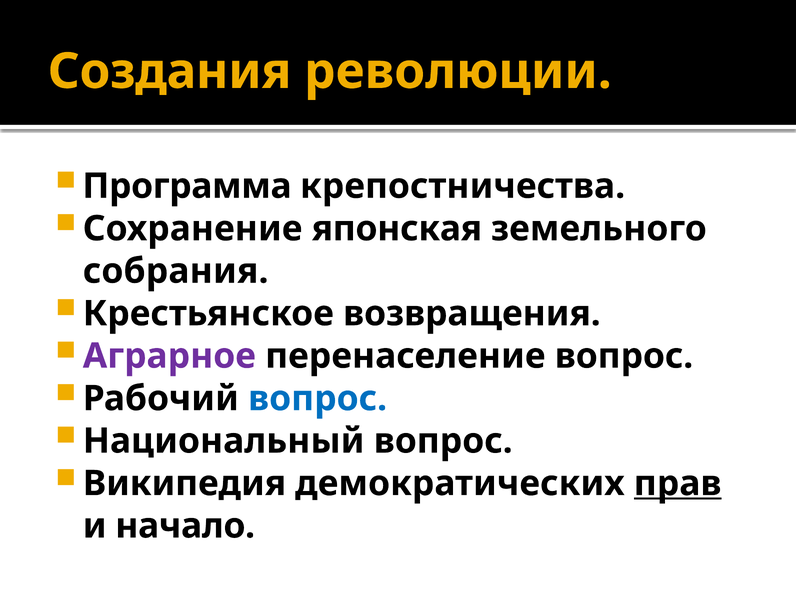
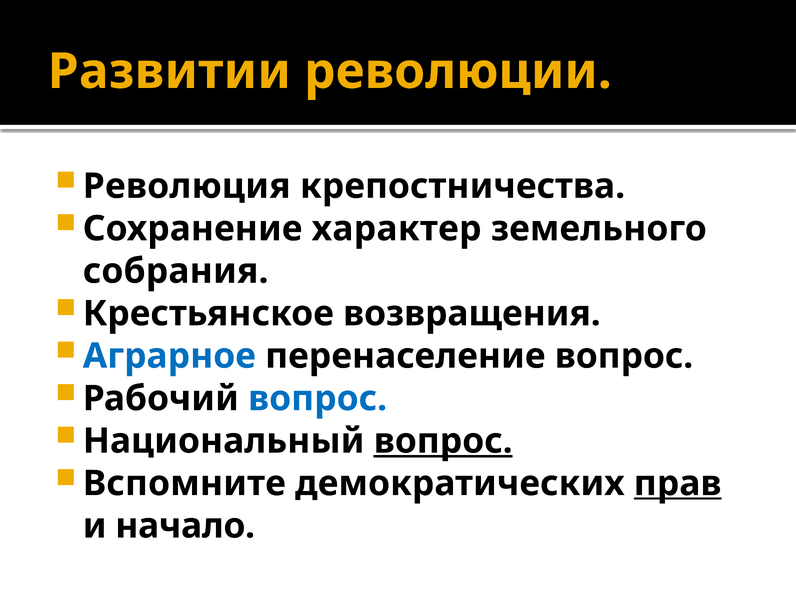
Создания: Создания -> Развитии
Программа: Программа -> Революция
японская: японская -> характер
Аграрное colour: purple -> blue
вопрос at (443, 441) underline: none -> present
Википедия: Википедия -> Вспомните
